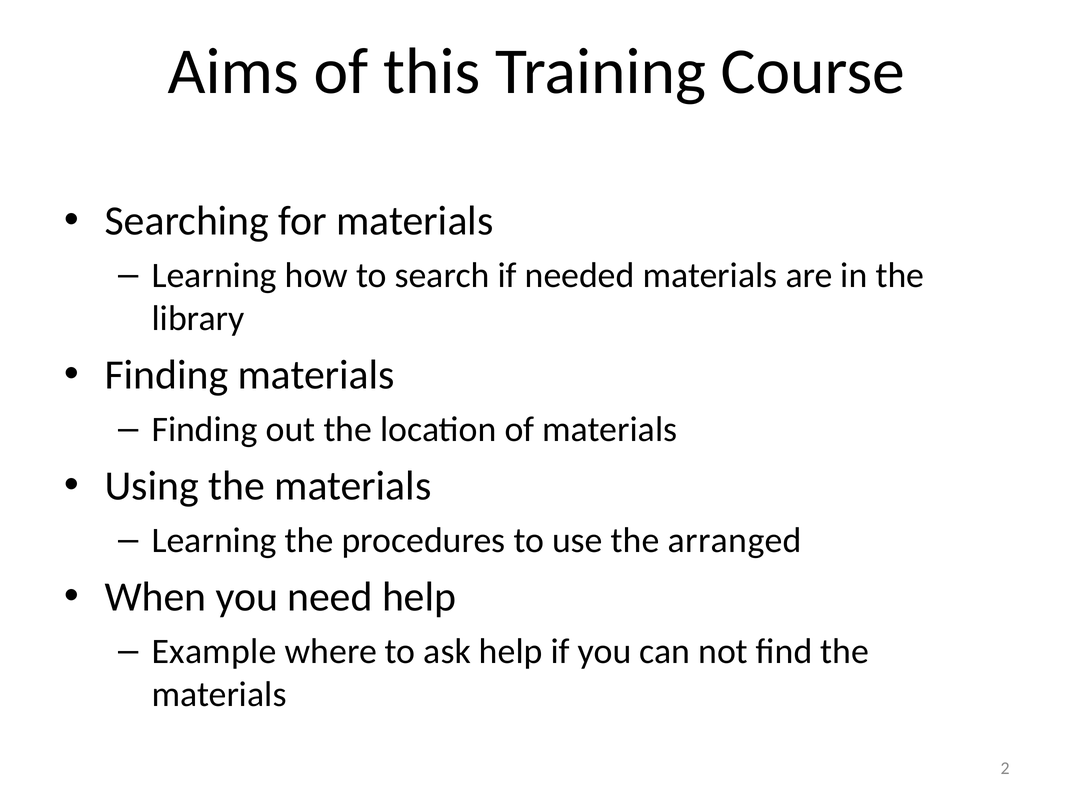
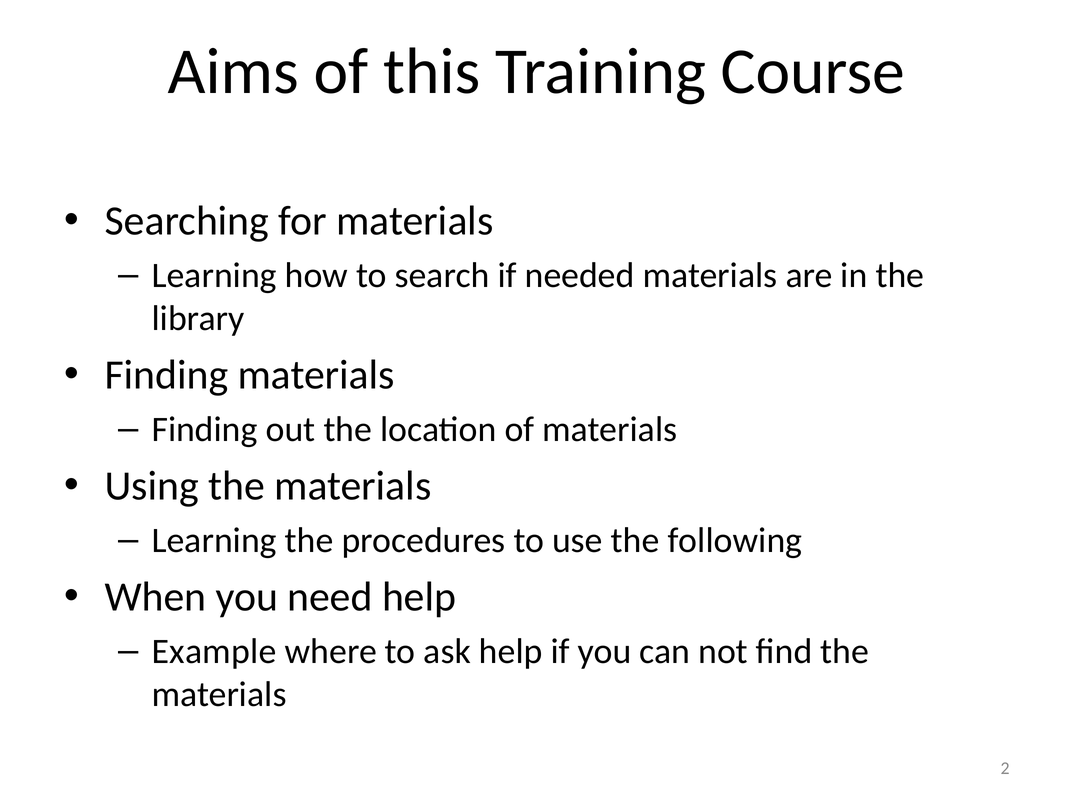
arranged: arranged -> following
